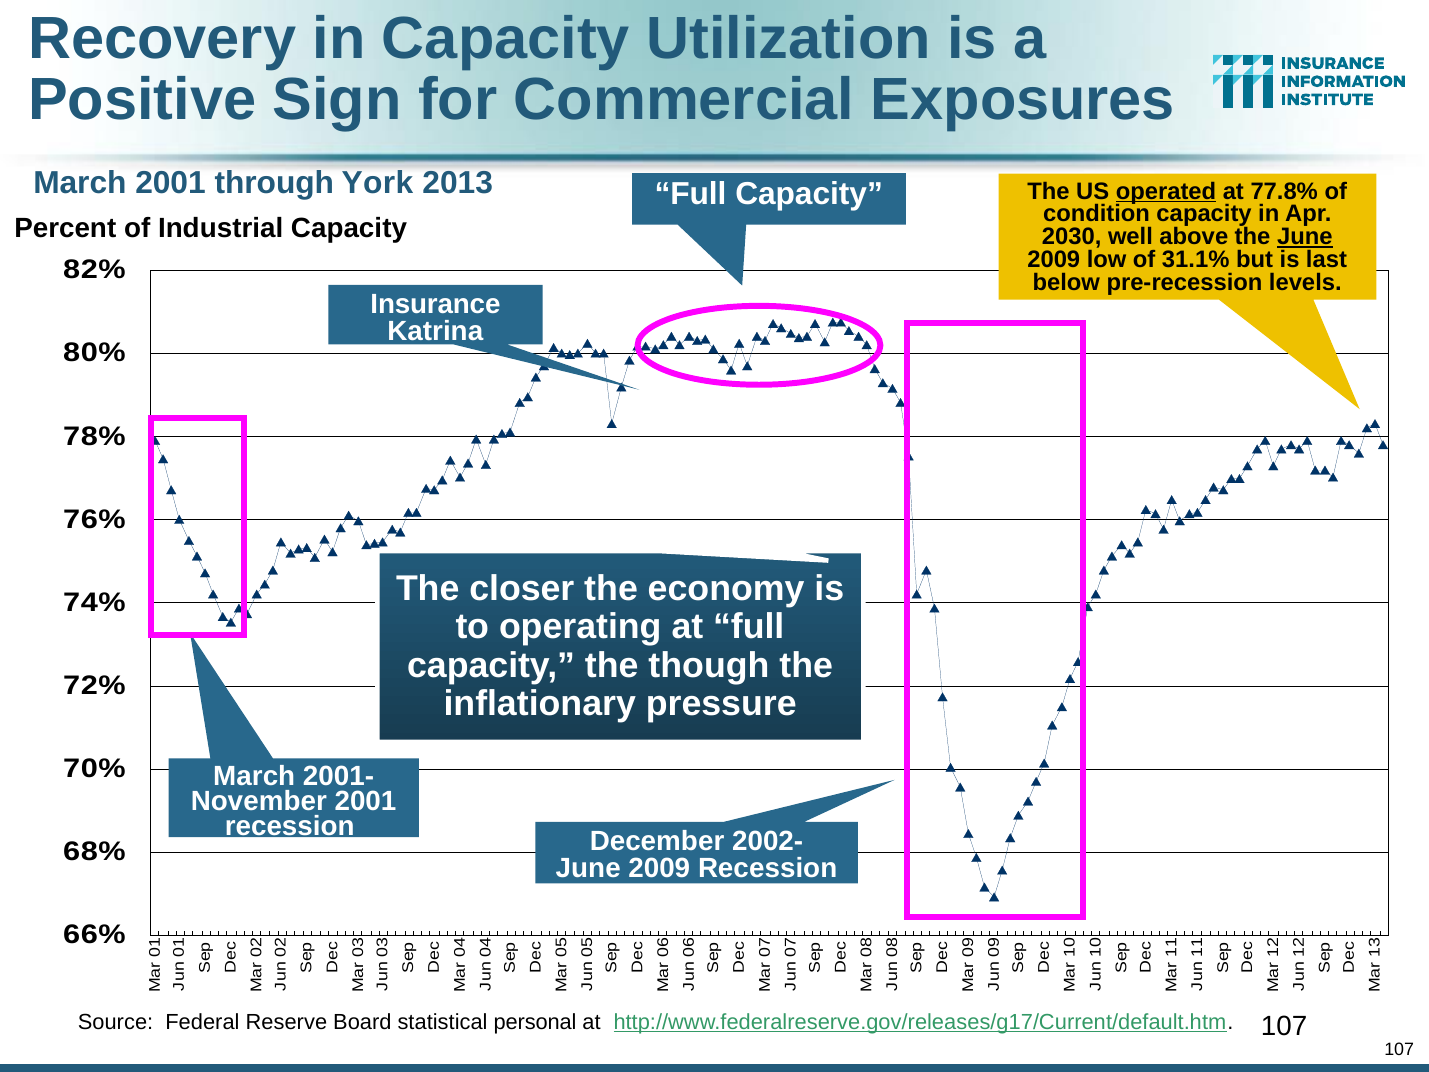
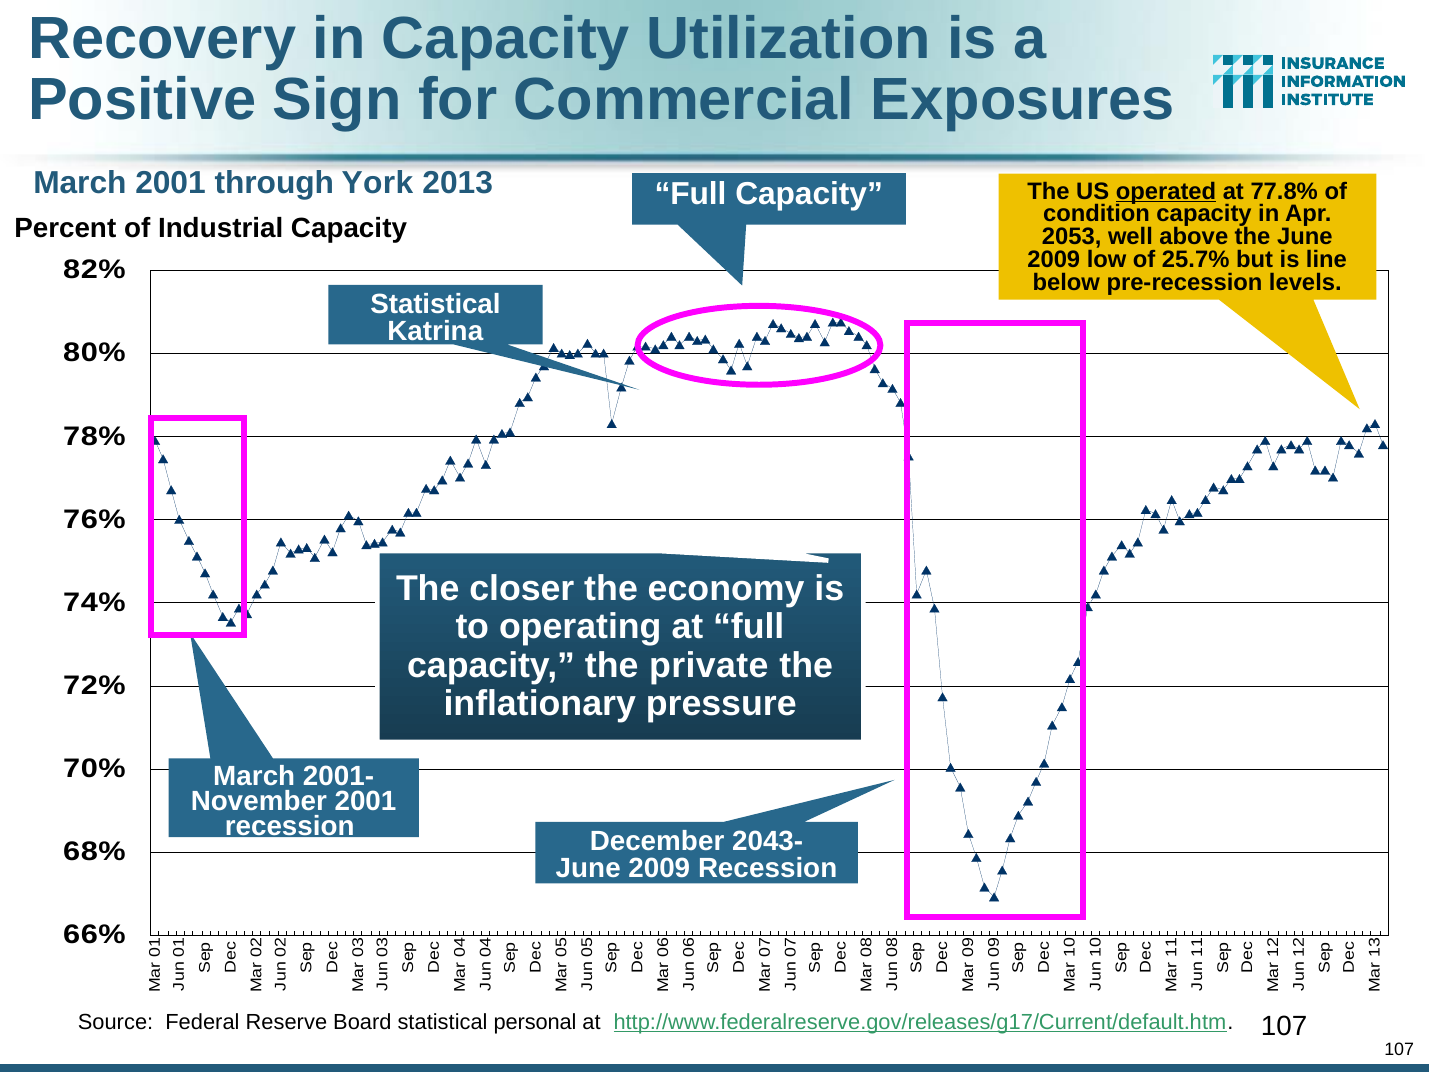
2030: 2030 -> 2053
June at (1305, 237) underline: present -> none
31.1%: 31.1% -> 25.7%
last: last -> line
Insurance at (435, 304): Insurance -> Statistical
though: though -> private
2002-: 2002- -> 2043-
